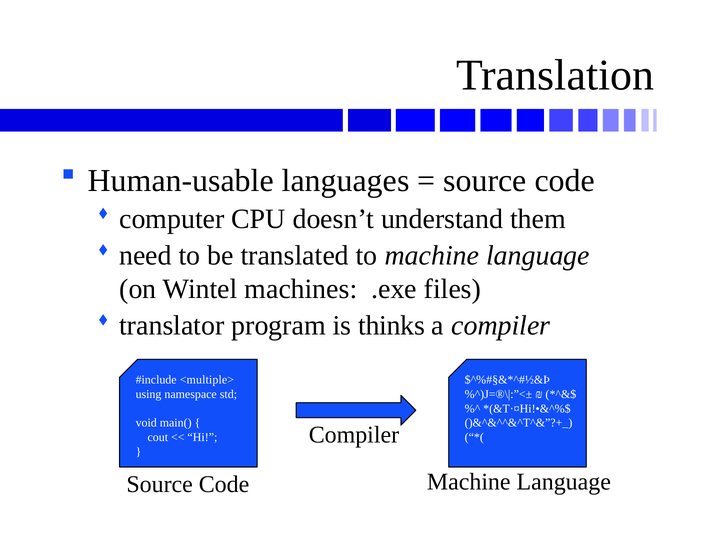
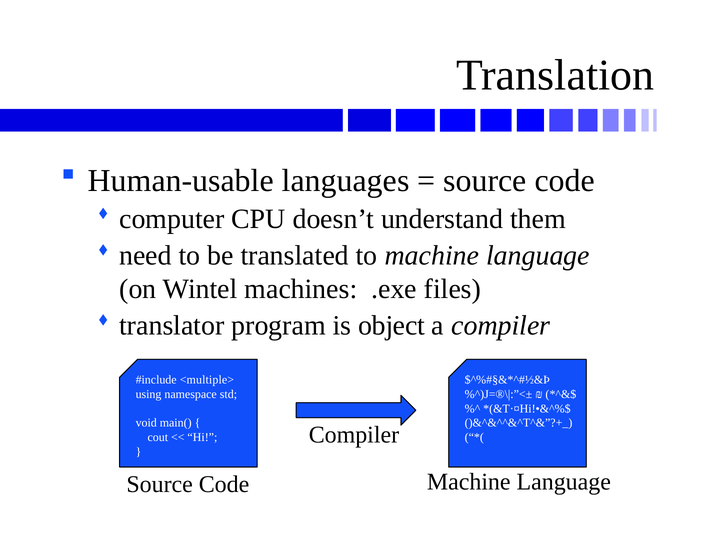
thinks: thinks -> object
